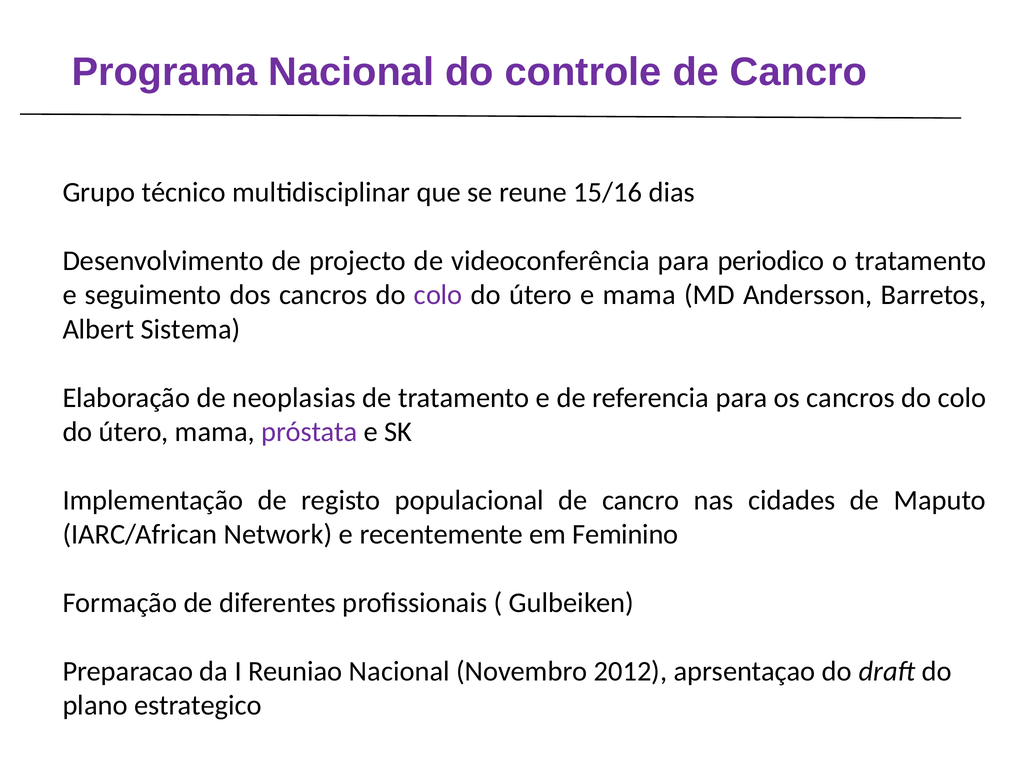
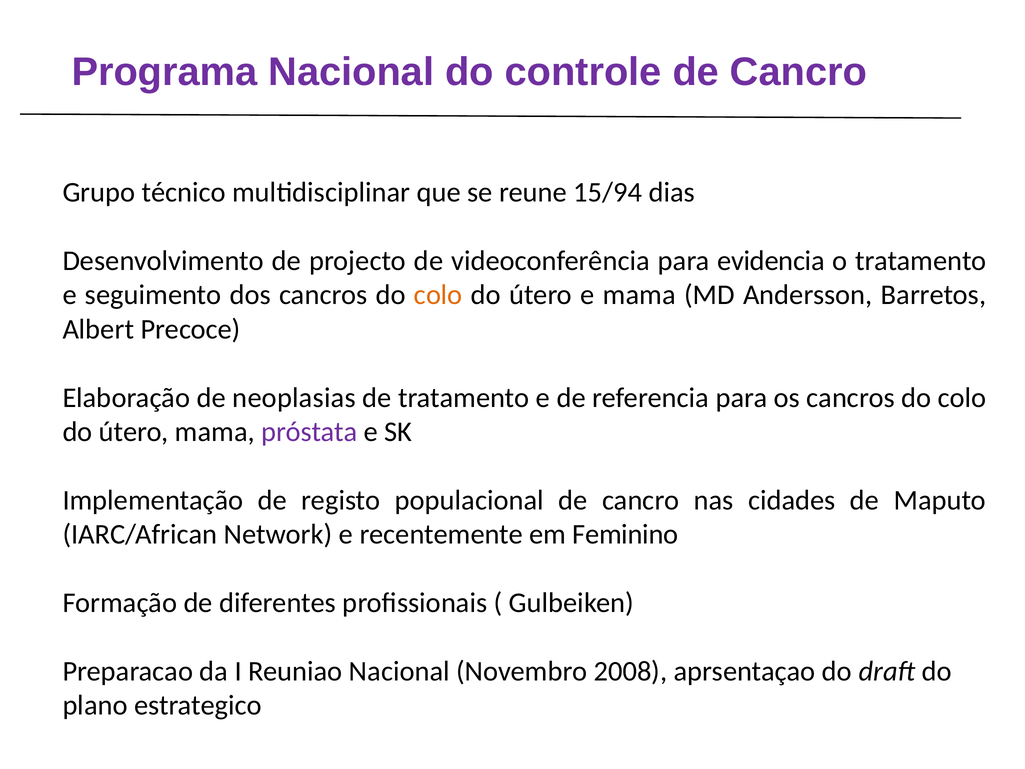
15/16: 15/16 -> 15/94
periodico: periodico -> evidencia
colo at (438, 295) colour: purple -> orange
Sistema: Sistema -> Precoce
2012: 2012 -> 2008
